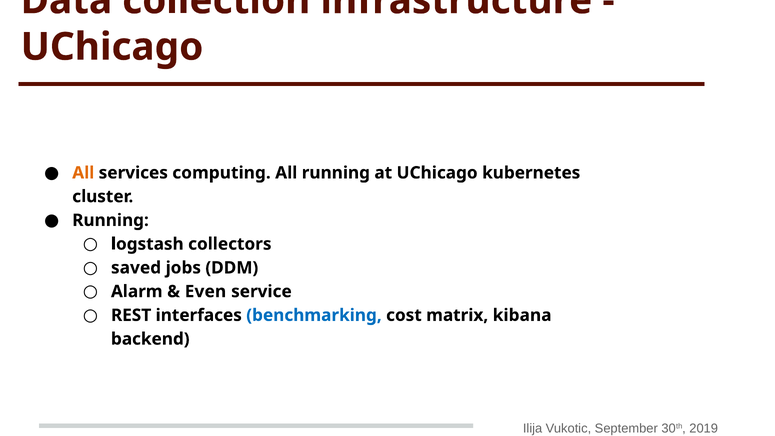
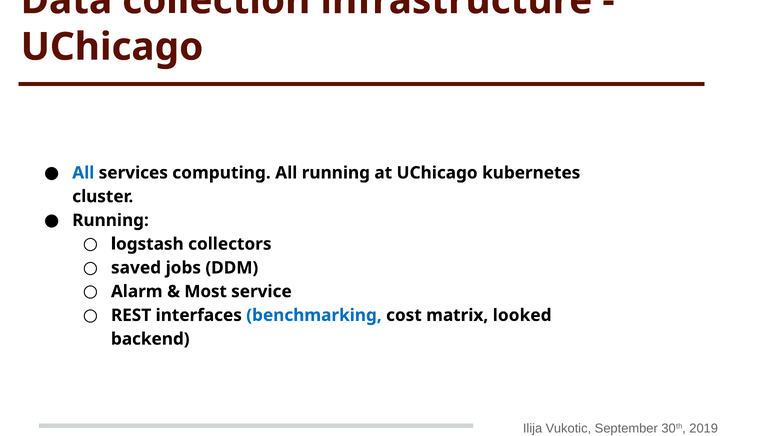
All at (83, 173) colour: orange -> blue
Even: Even -> Most
kibana: kibana -> looked
